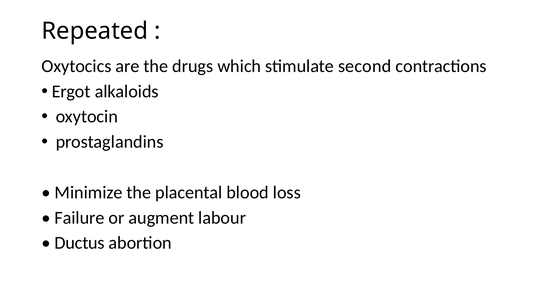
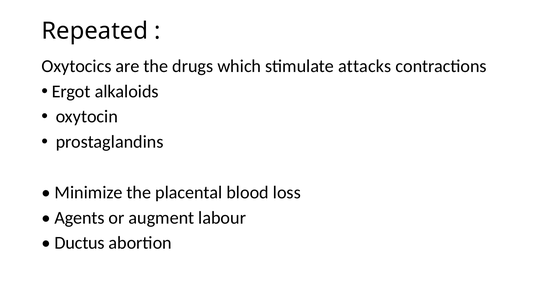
second: second -> attacks
Failure: Failure -> Agents
